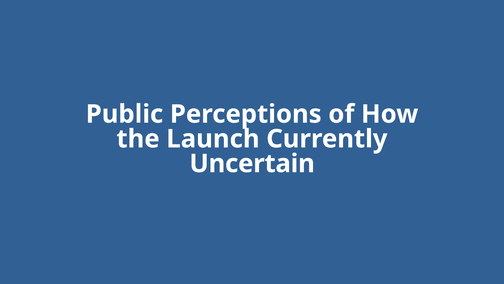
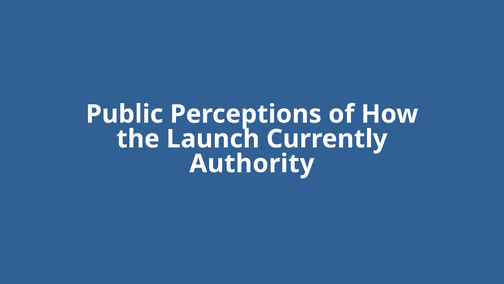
Uncertain: Uncertain -> Authority
